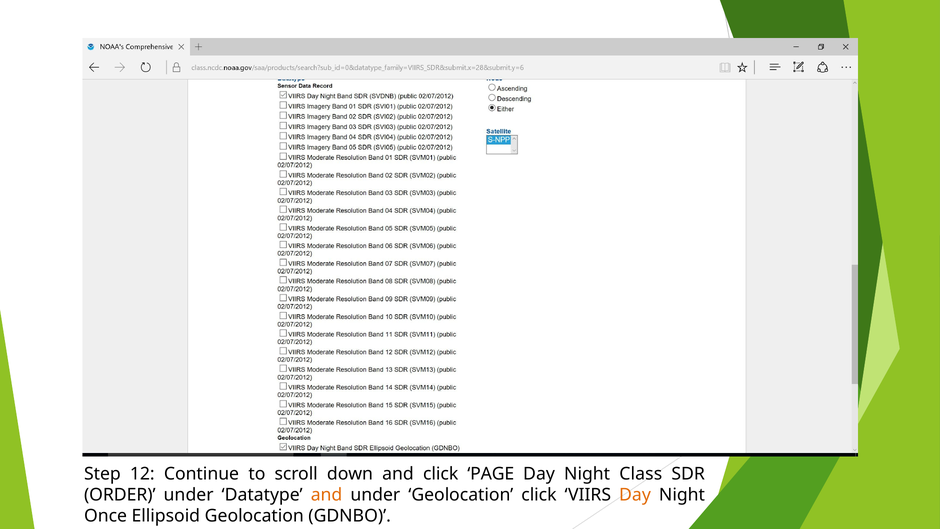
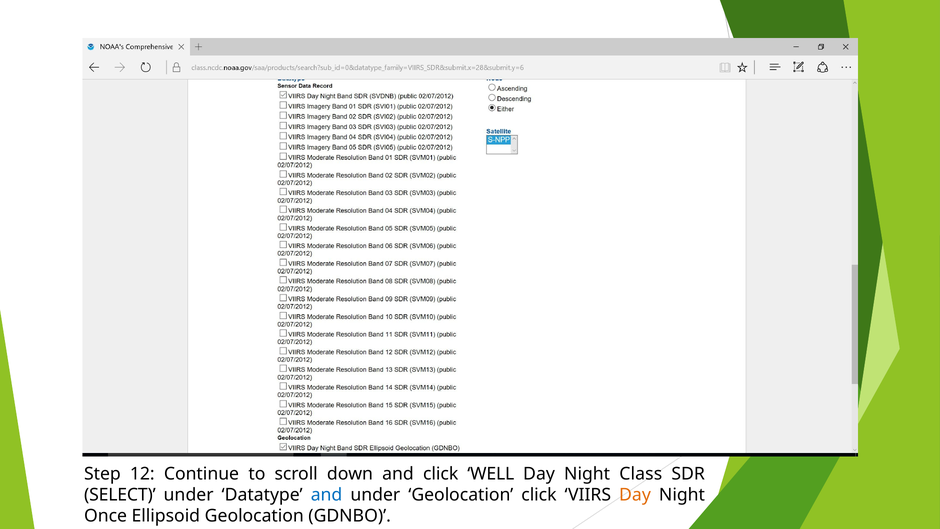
PAGE: PAGE -> WELL
ORDER: ORDER -> SELECT
and at (327, 495) colour: orange -> blue
